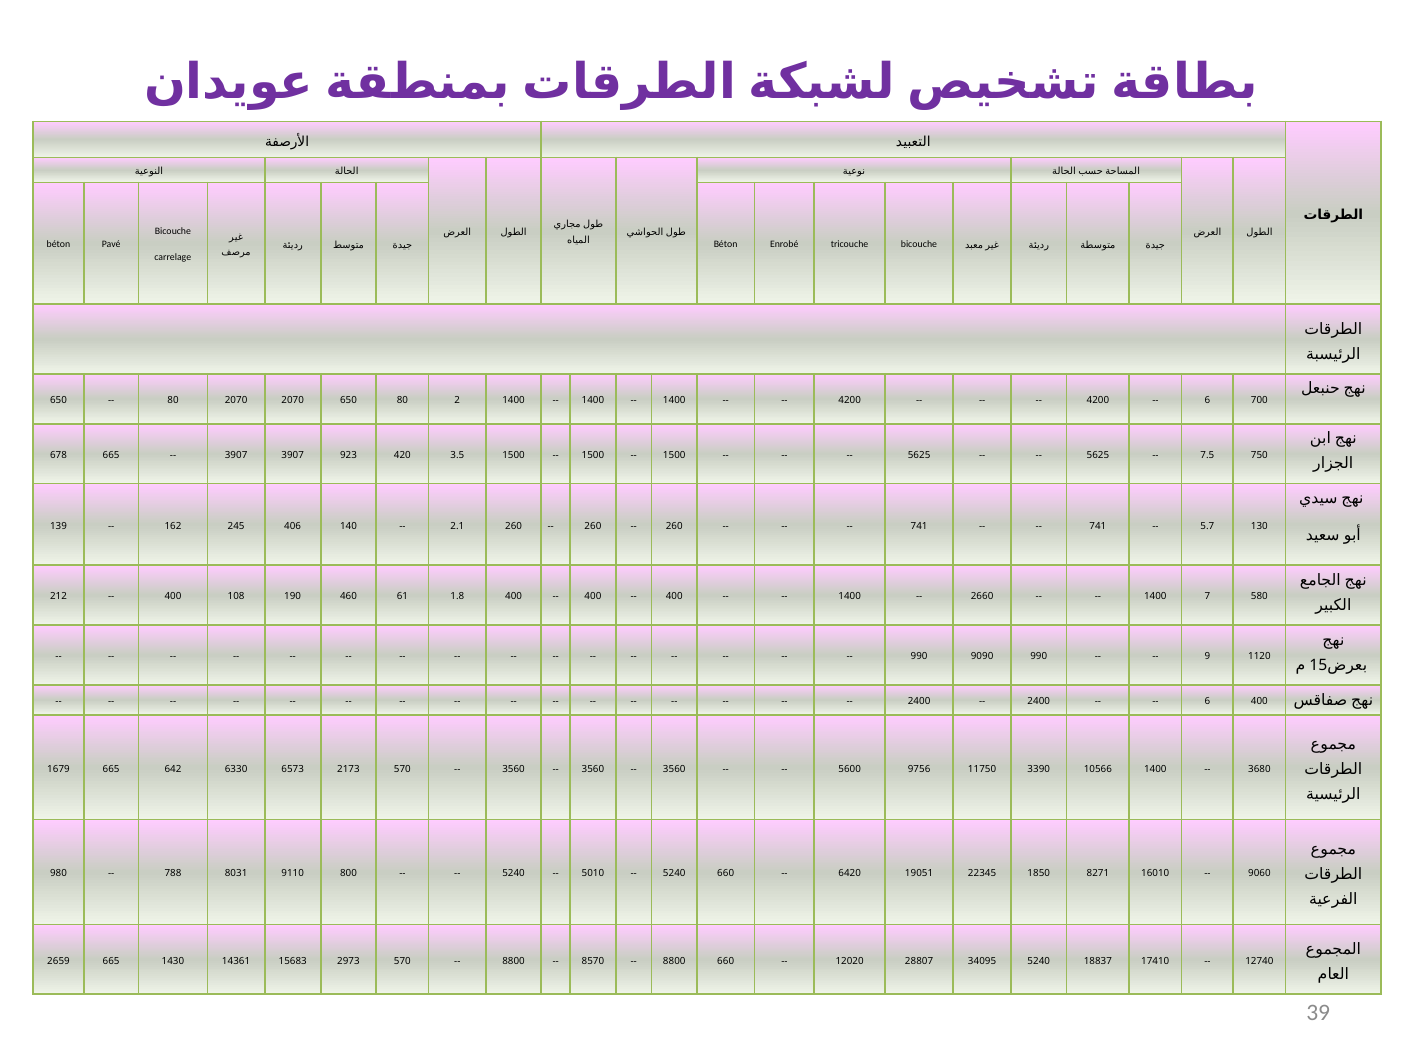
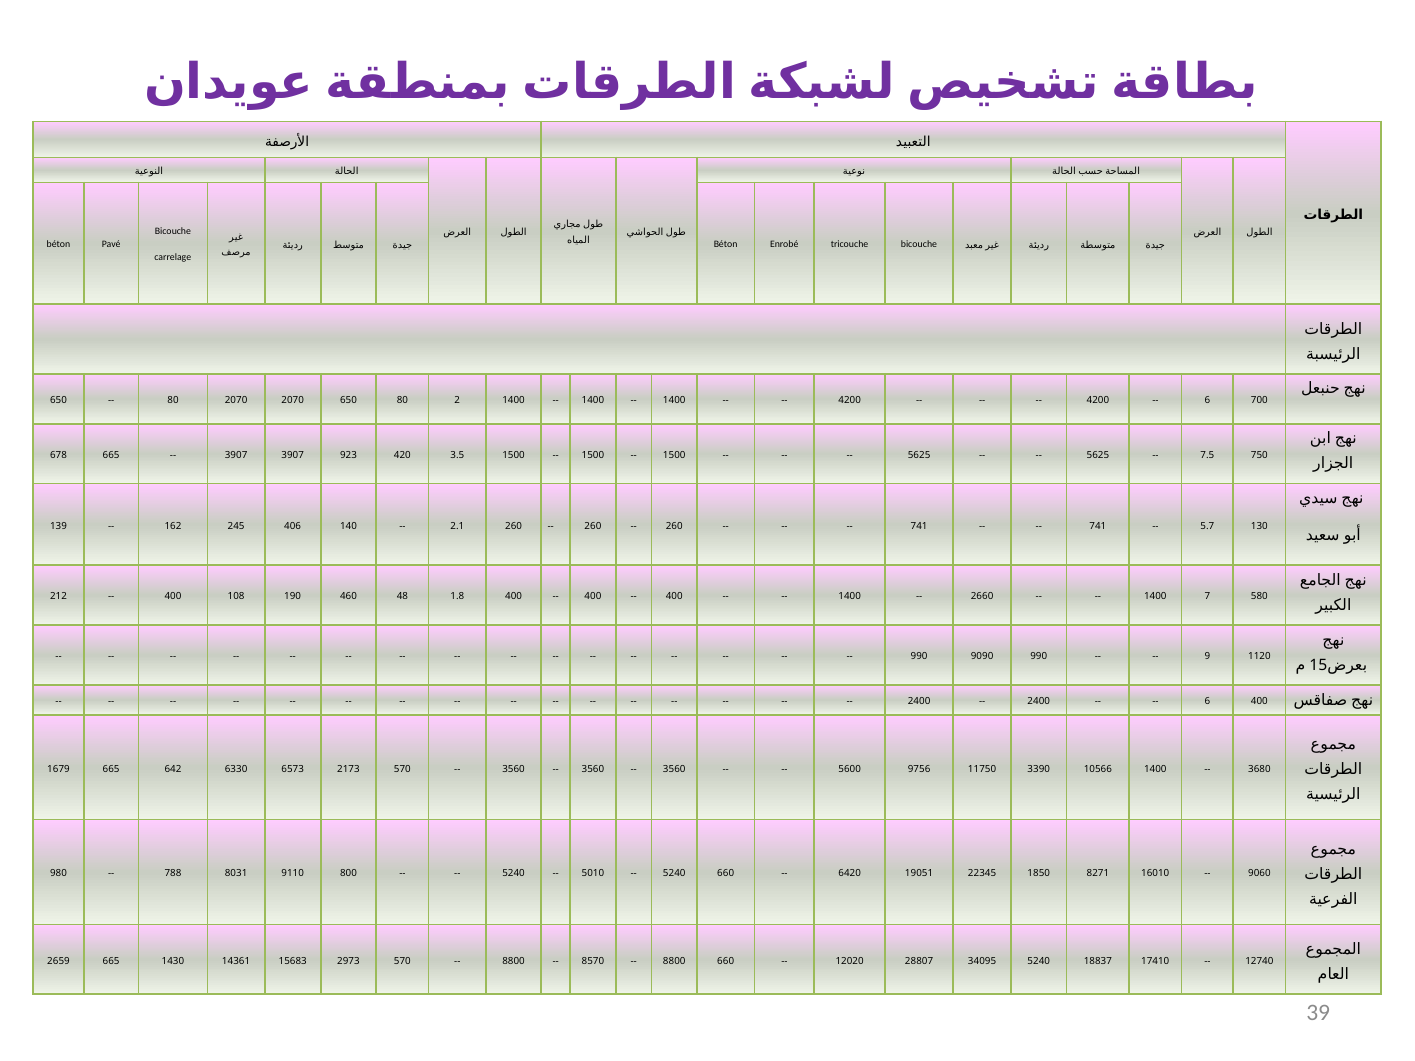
61: 61 -> 48
